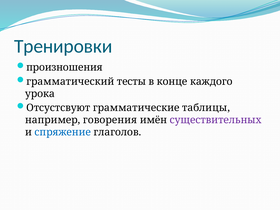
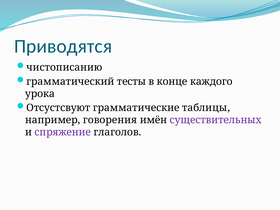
Тренировки: Тренировки -> Приводятся
произношения: произношения -> чистописанию
спряжение colour: blue -> purple
